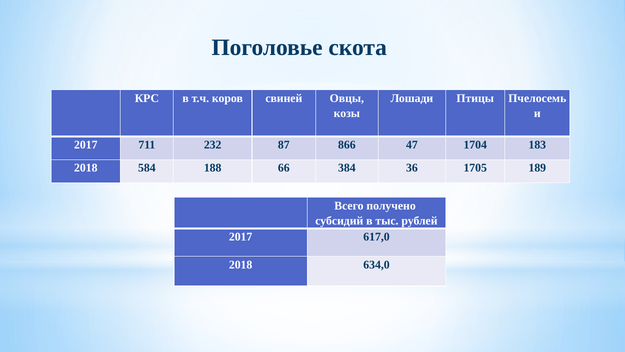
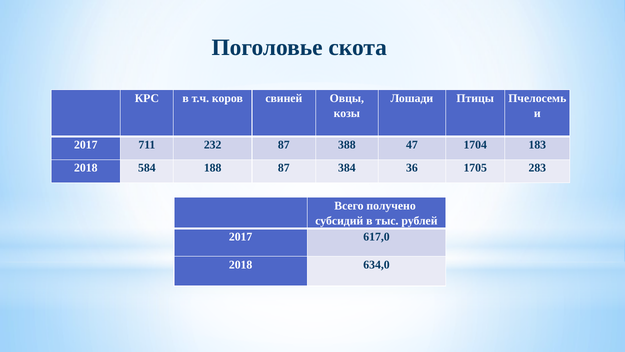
866: 866 -> 388
188 66: 66 -> 87
189: 189 -> 283
